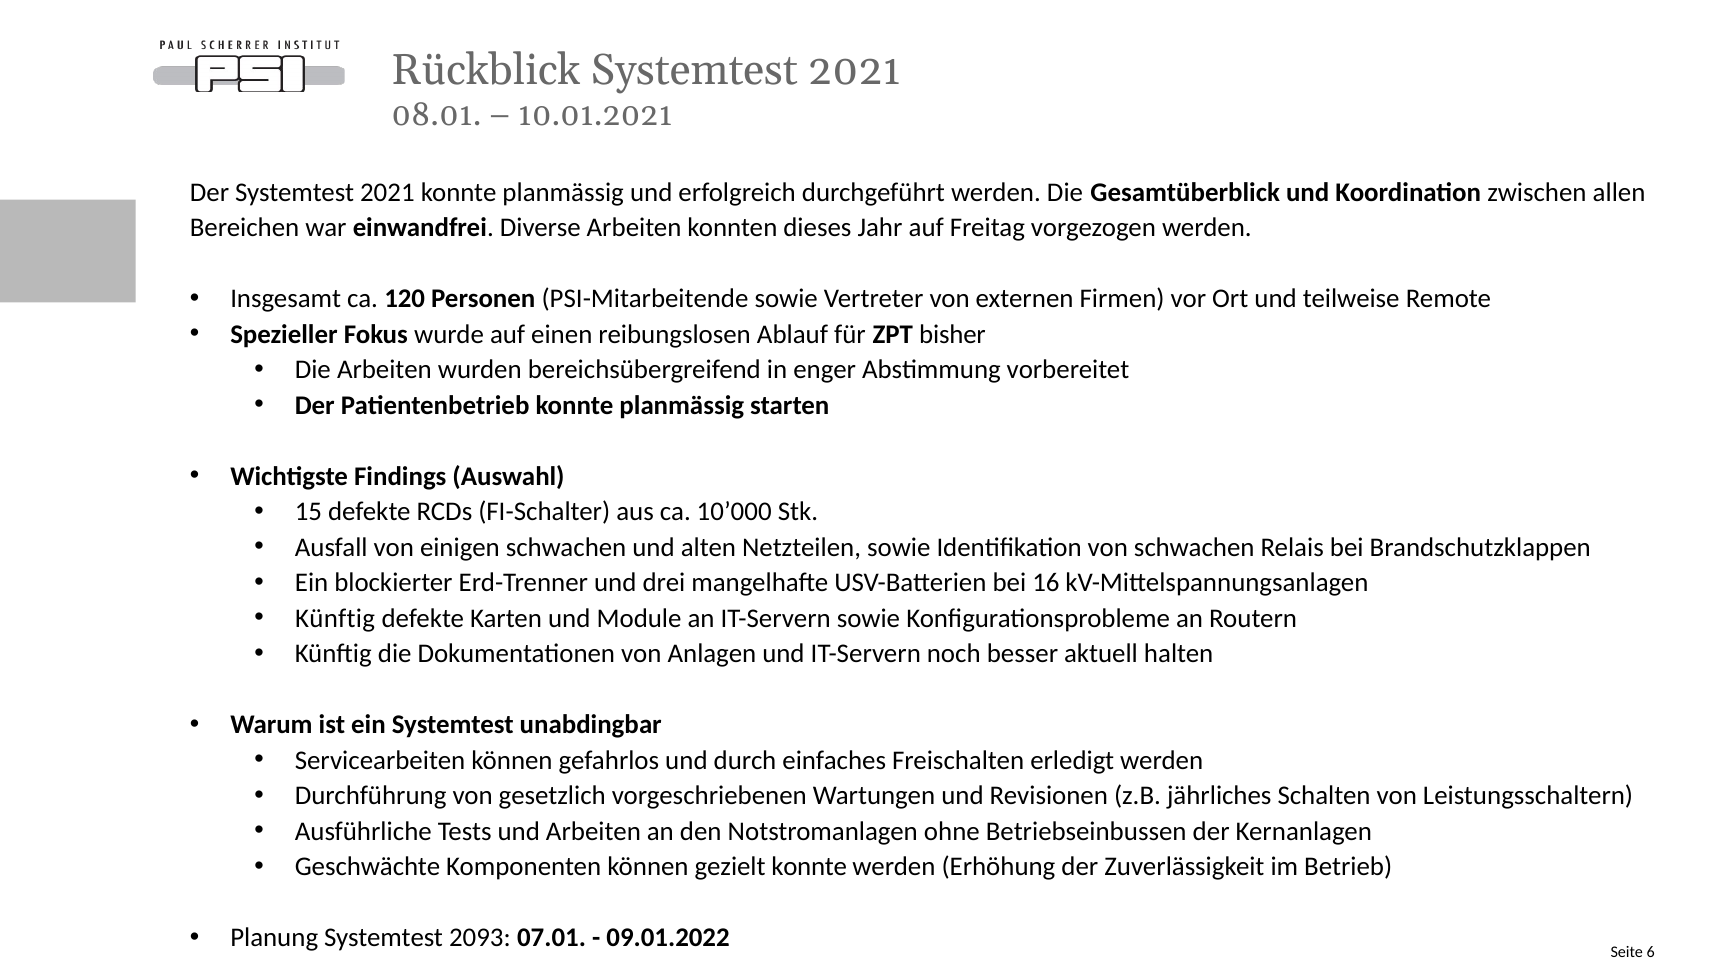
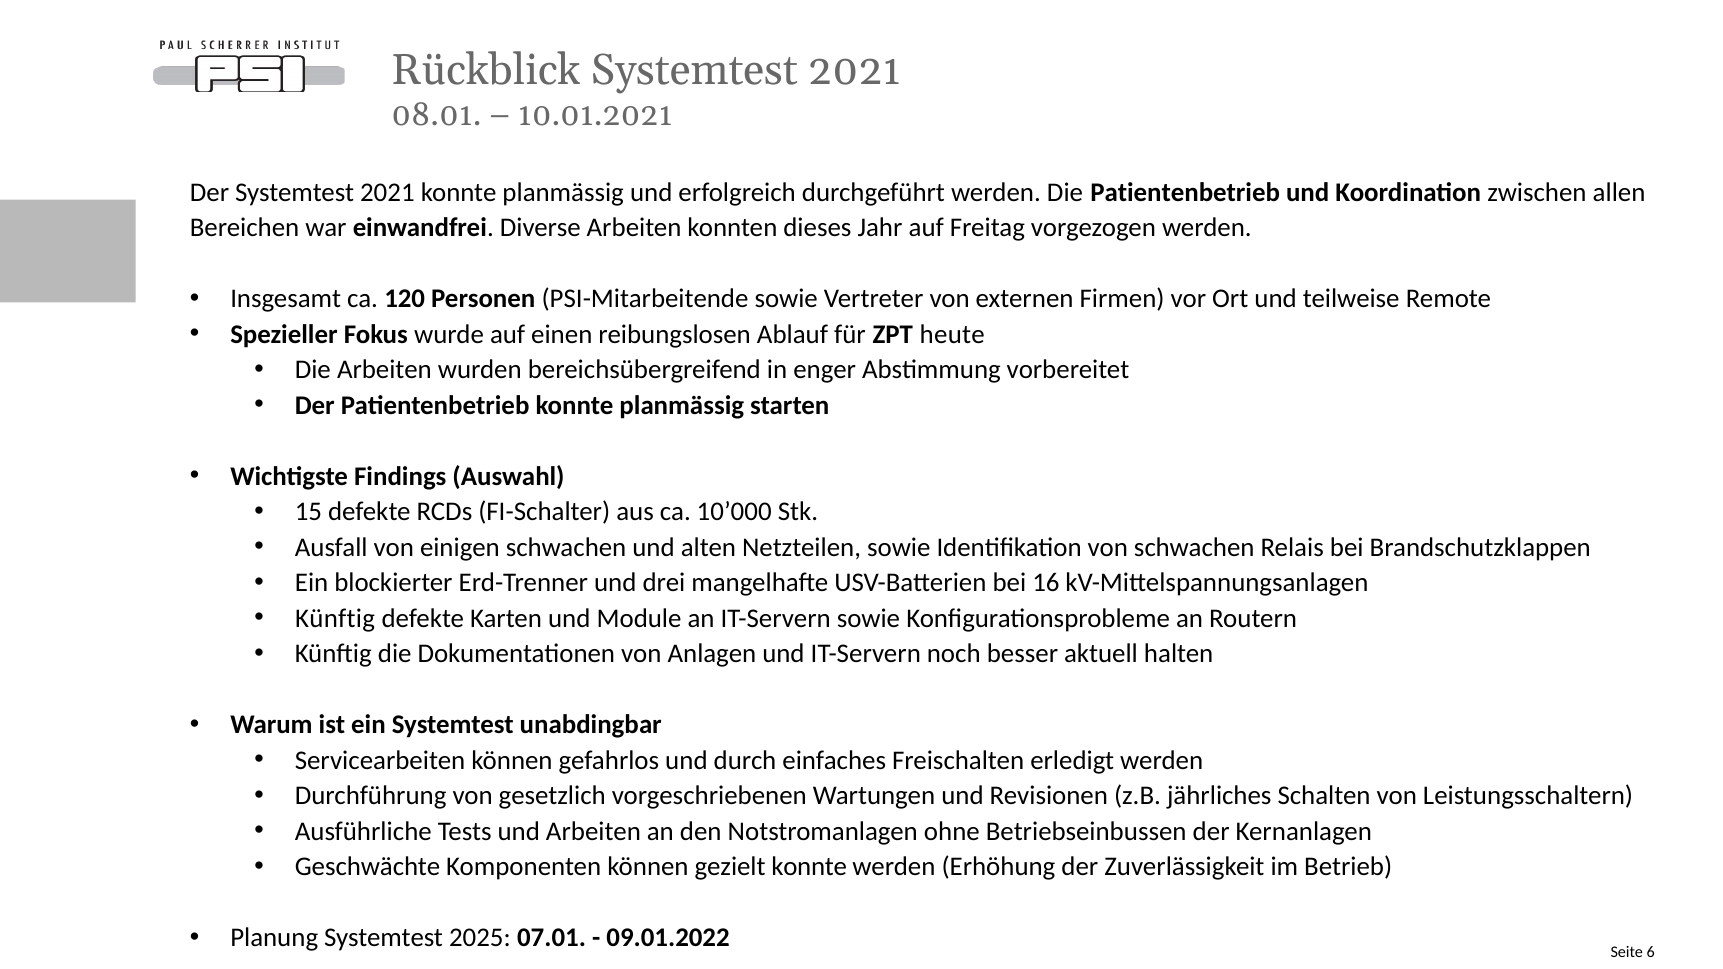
Die Gesamtüberblick: Gesamtüberblick -> Patientenbetrieb
bisher: bisher -> heute
2093: 2093 -> 2025
